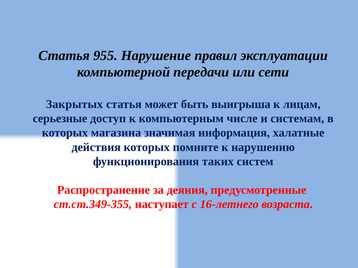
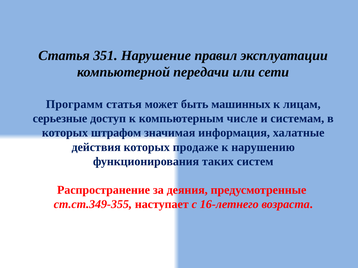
955: 955 -> 351
Закрытых: Закрытых -> Программ
выигрыша: выигрыша -> машинных
магазина: магазина -> штрафом
помните: помните -> продаже
